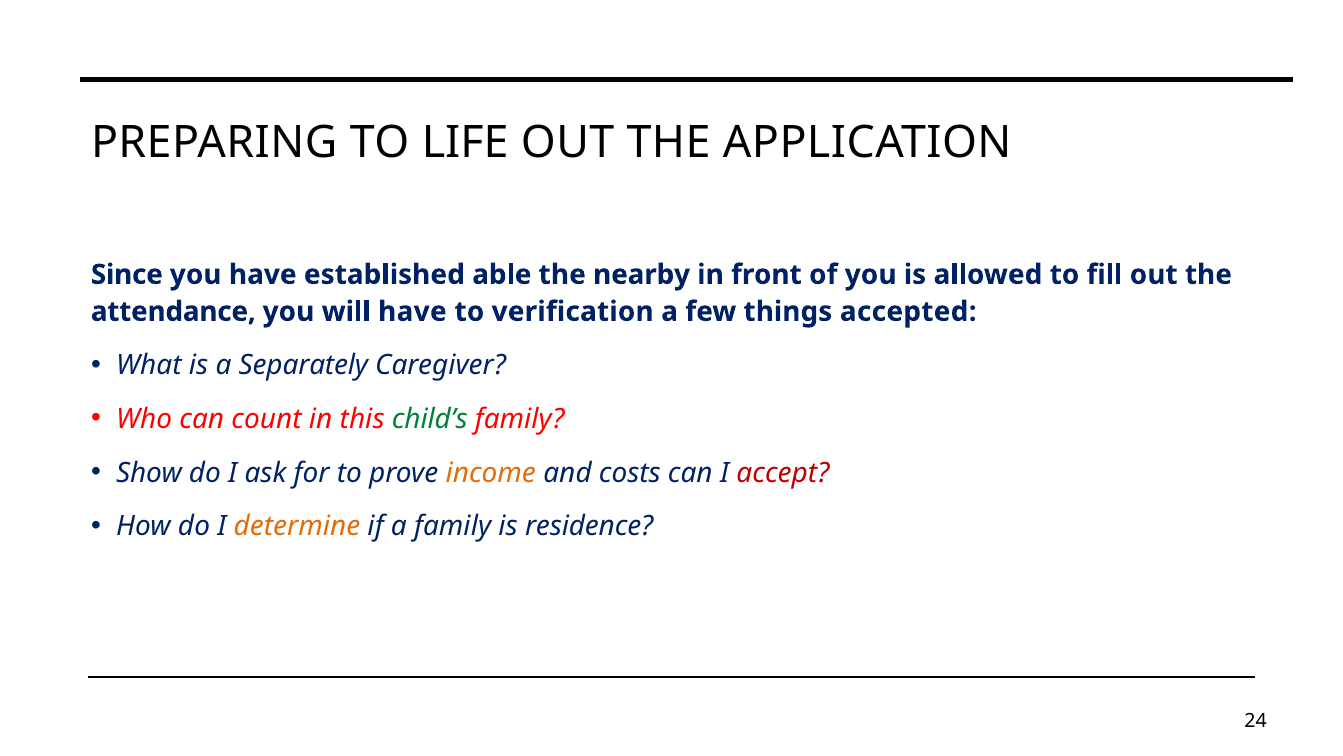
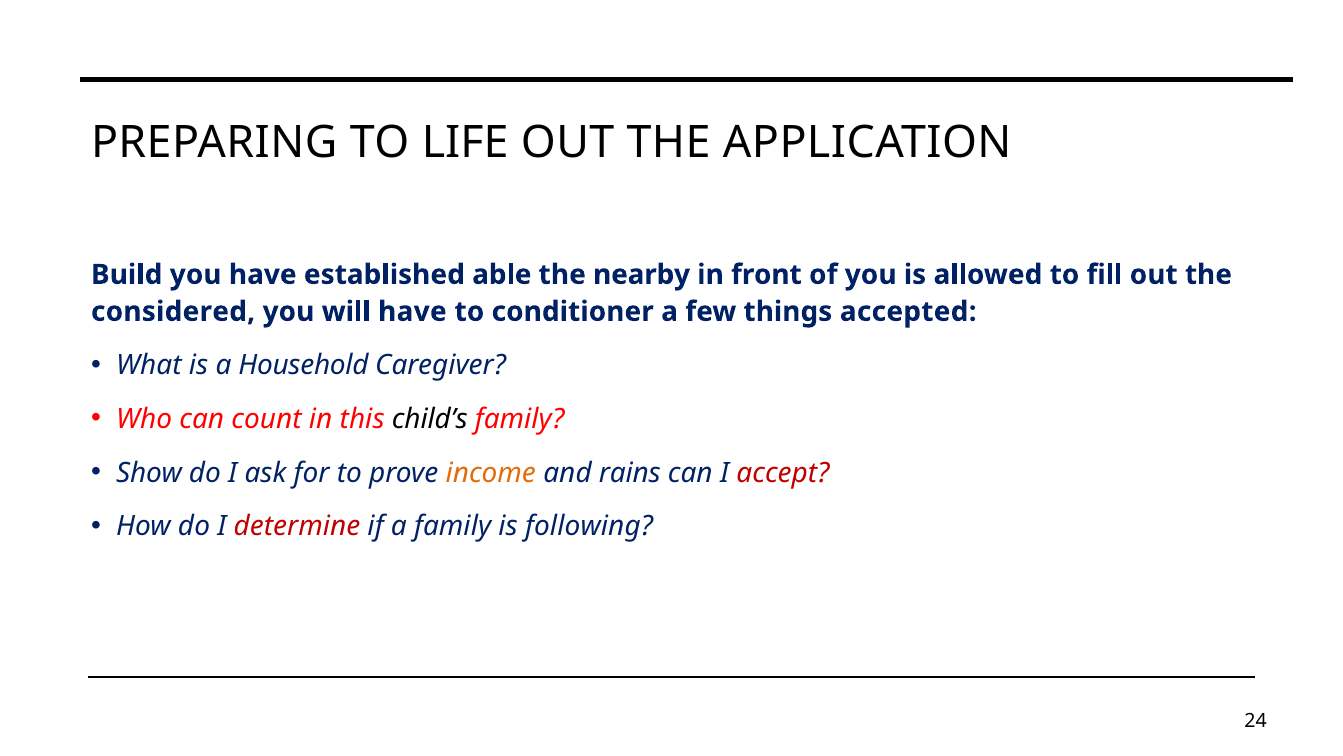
Since: Since -> Build
attendance: attendance -> considered
verification: verification -> conditioner
Separately: Separately -> Household
child’s colour: green -> black
costs: costs -> rains
determine colour: orange -> red
residence: residence -> following
